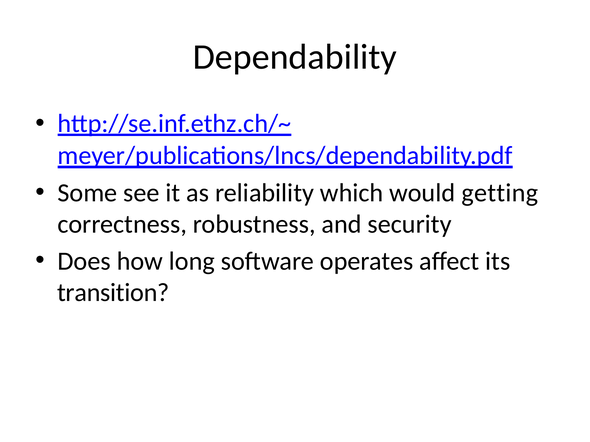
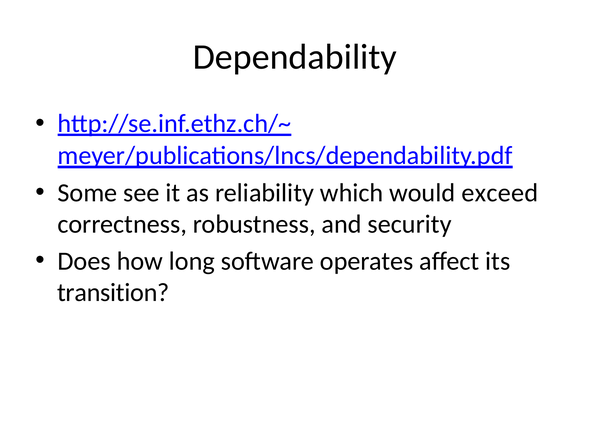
getting: getting -> exceed
